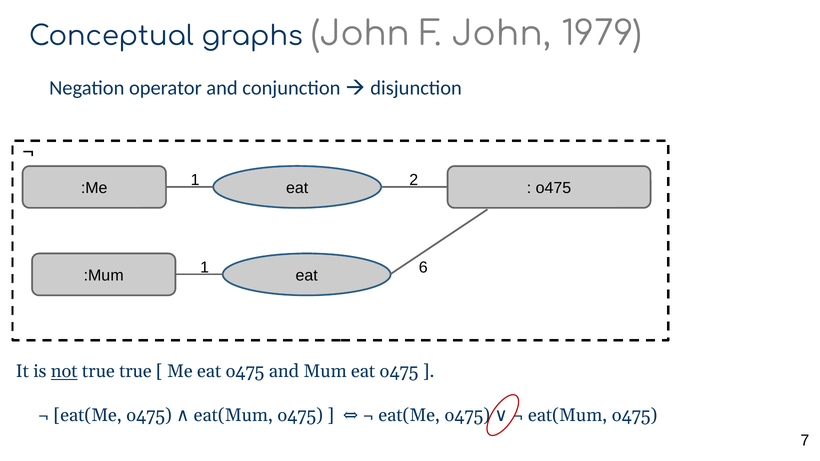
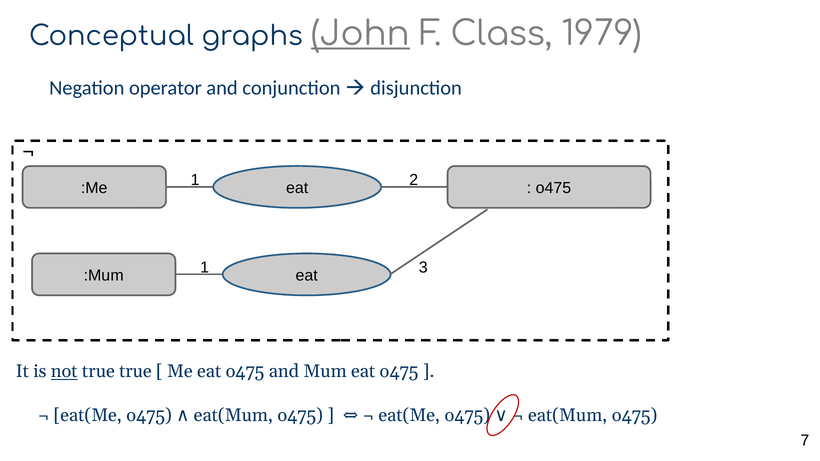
John at (360, 34) underline: none -> present
F John: John -> Class
6: 6 -> 3
